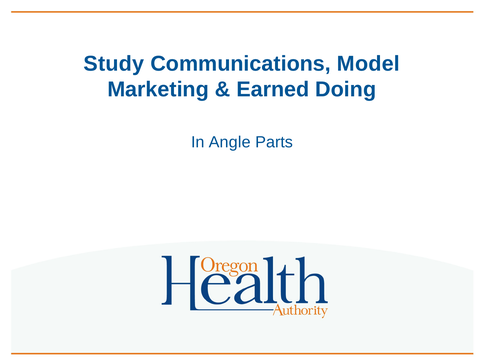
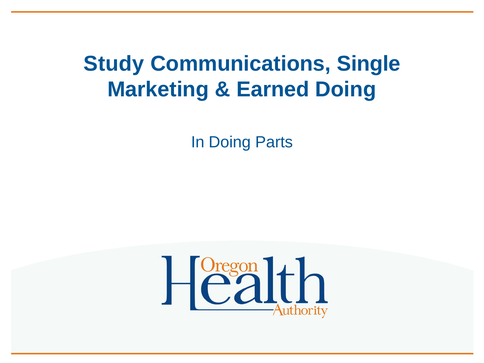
Model: Model -> Single
In Angle: Angle -> Doing
